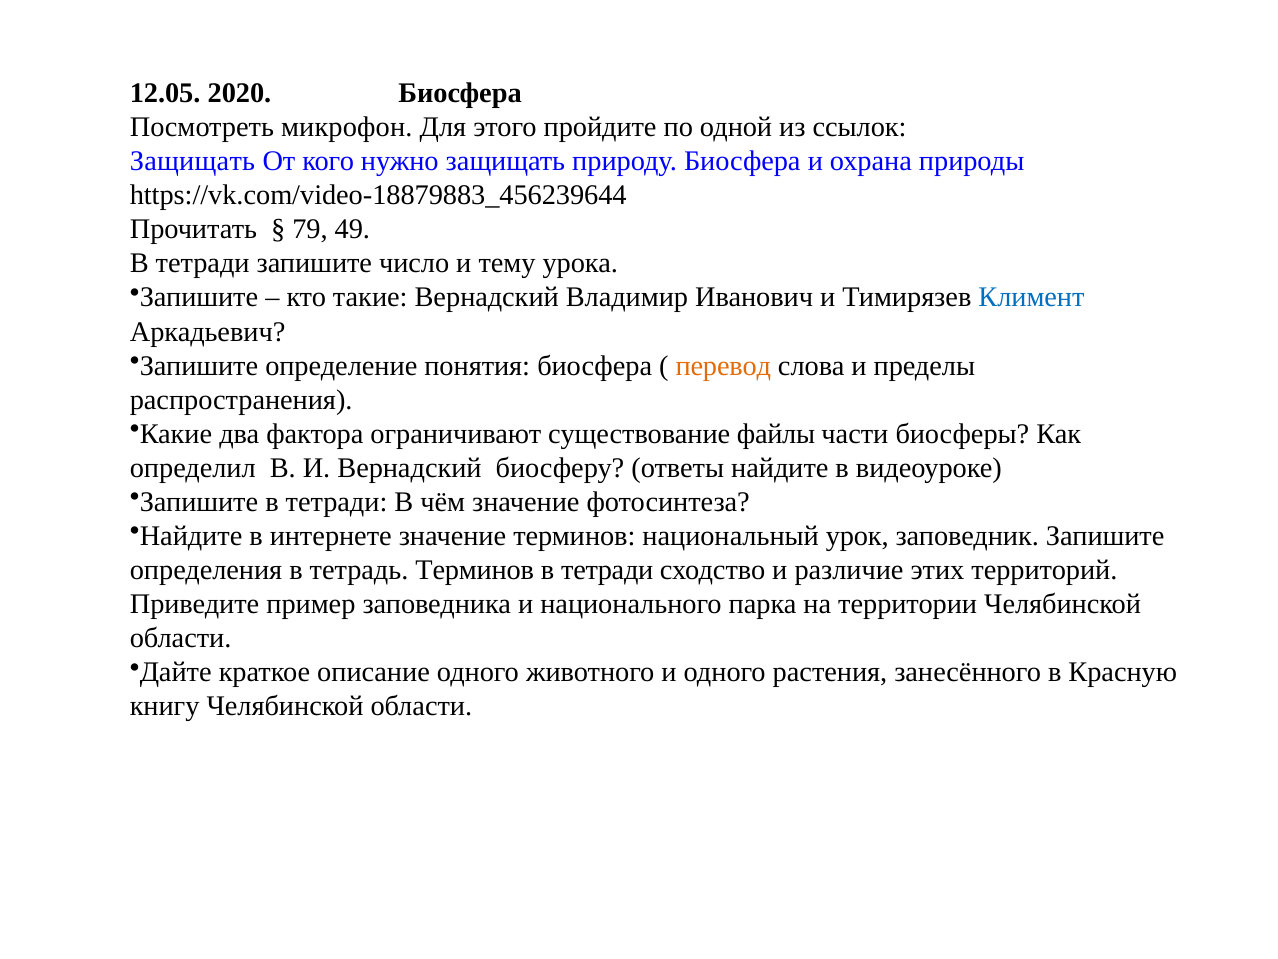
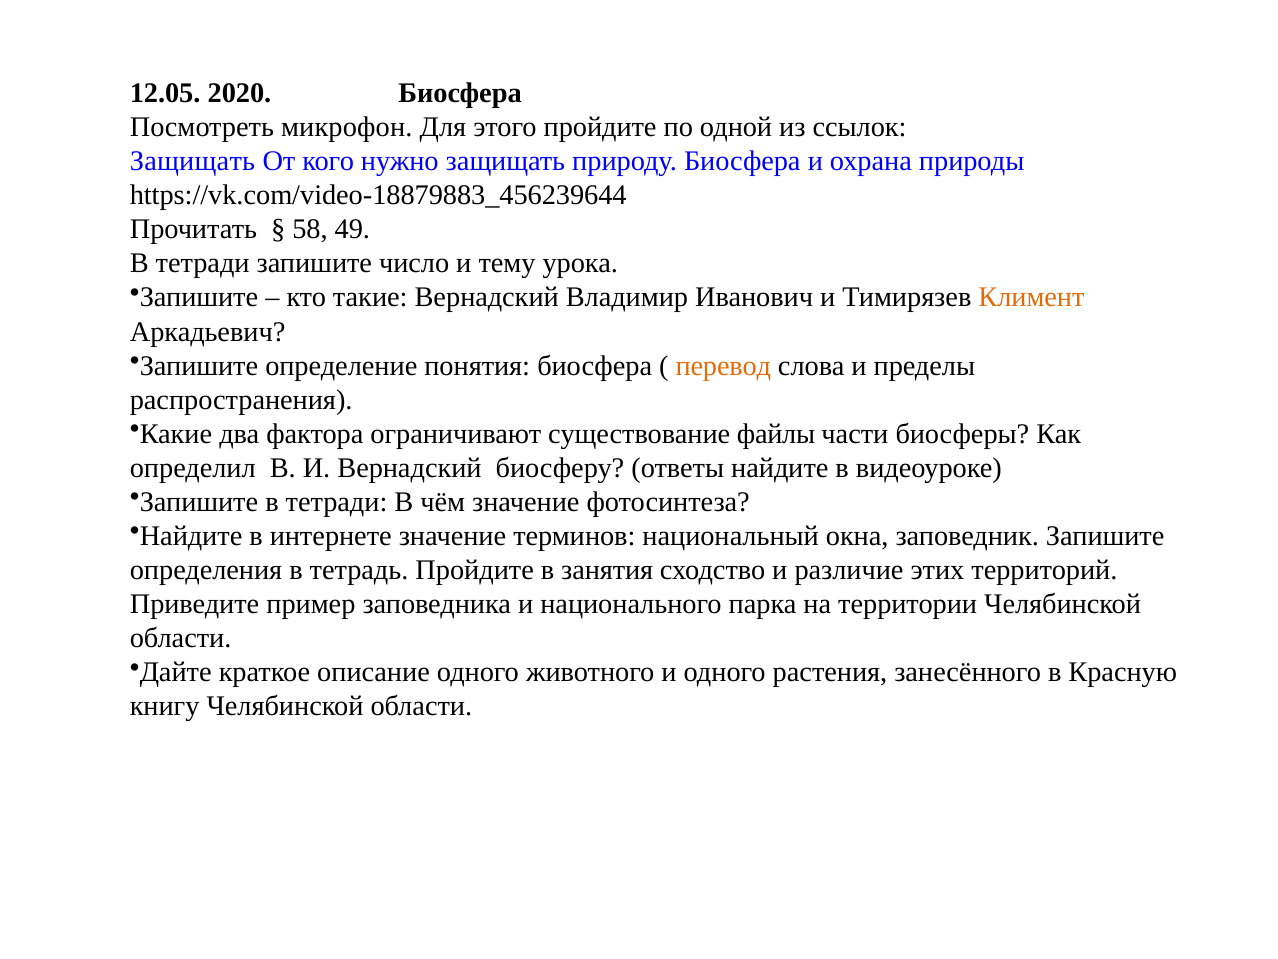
79: 79 -> 58
Климент colour: blue -> orange
урок: урок -> окна
тетрадь Терминов: Терминов -> Пройдите
тетради at (607, 570): тетради -> занятия
